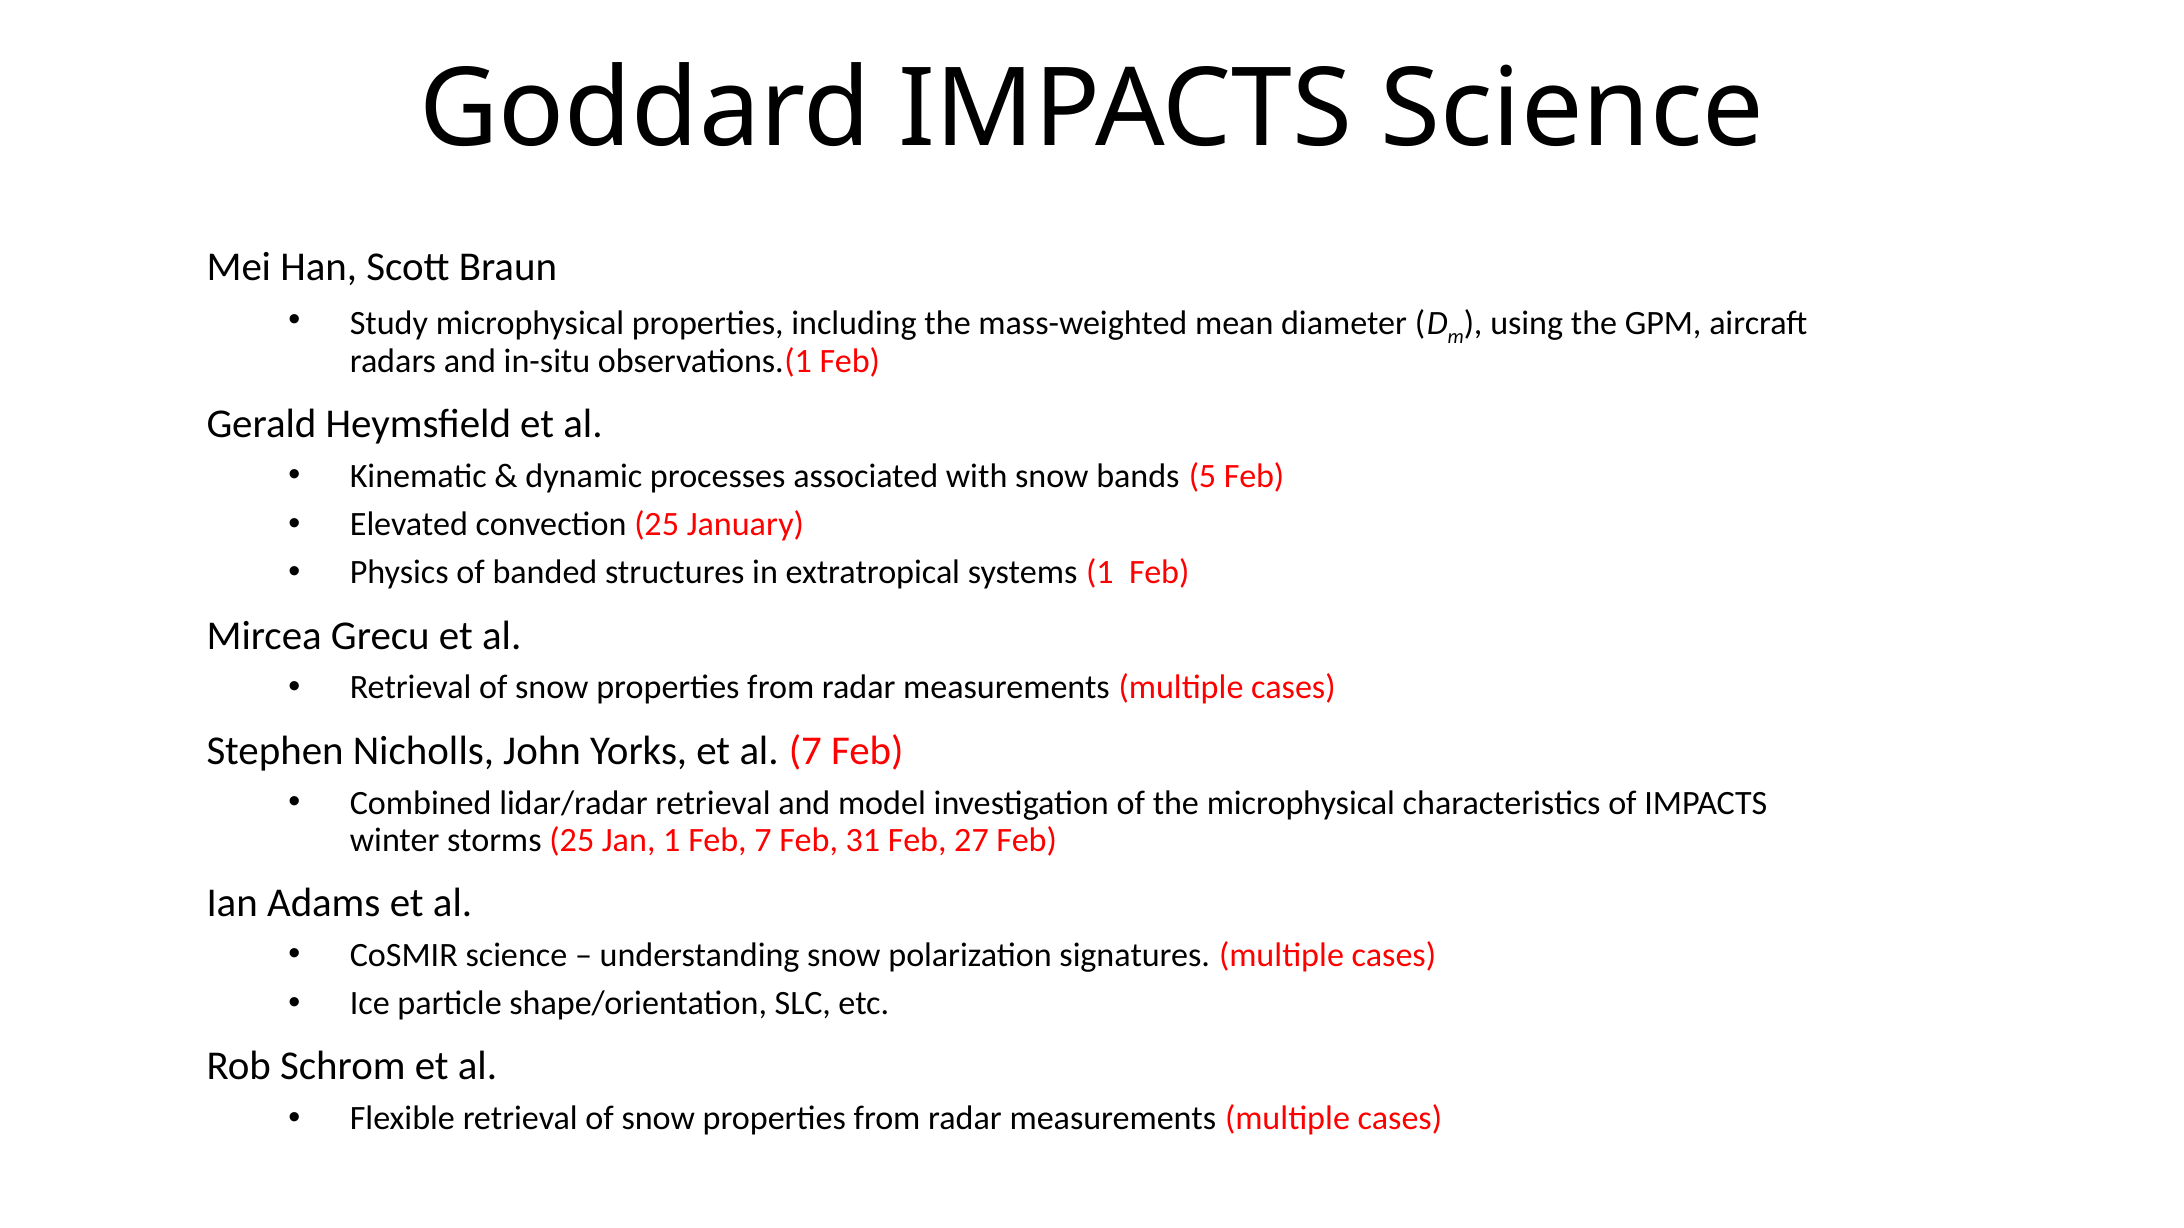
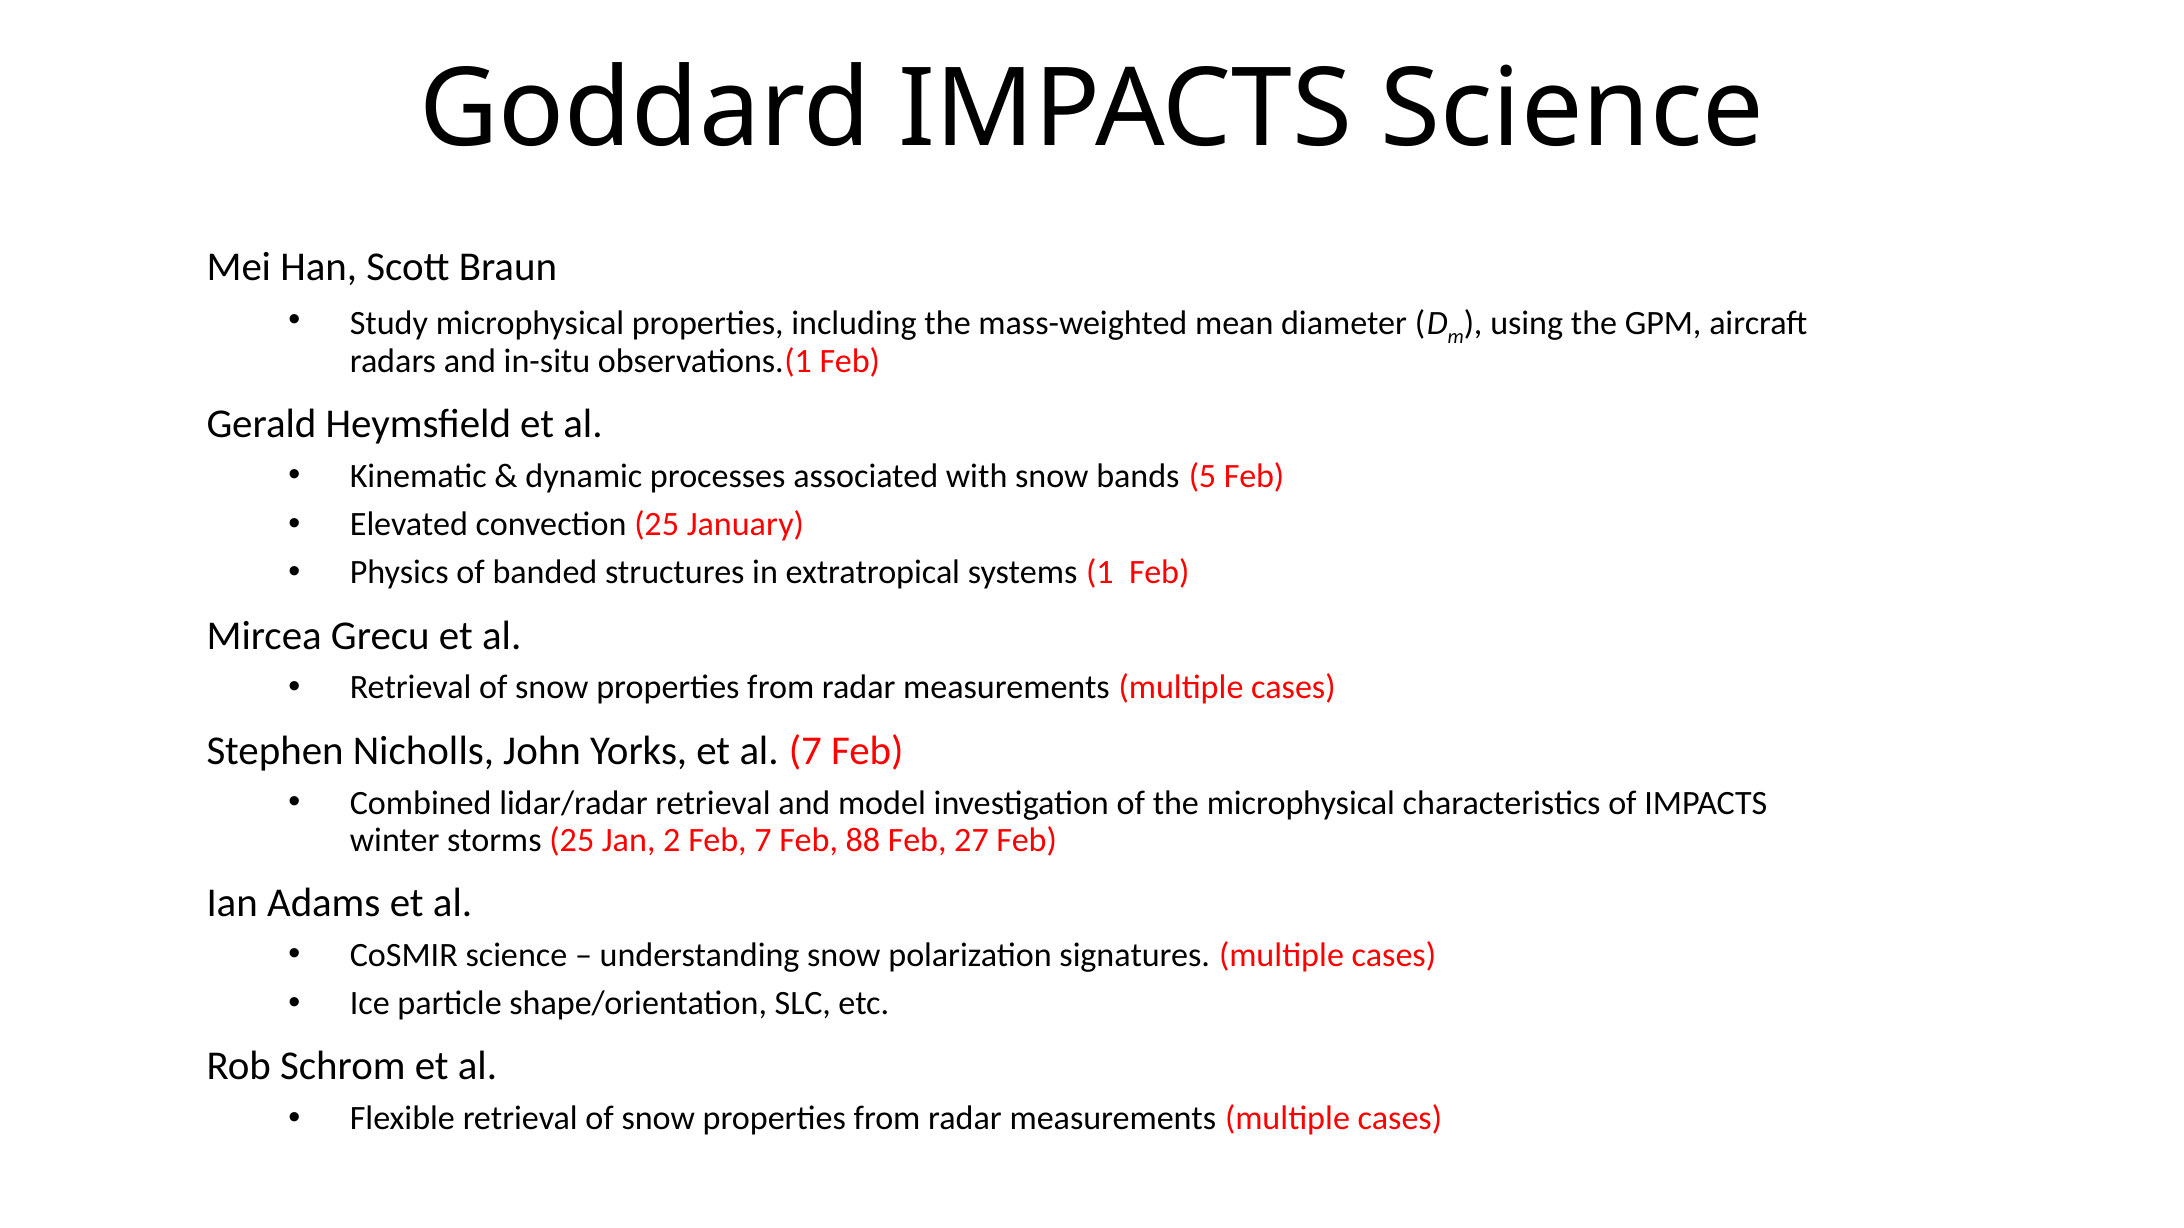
Jan 1: 1 -> 2
31: 31 -> 88
